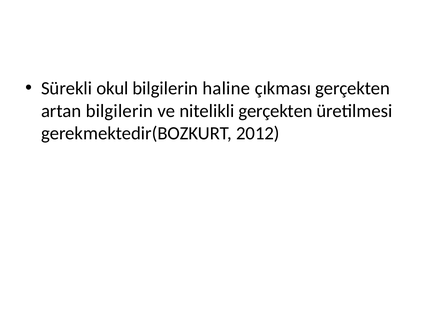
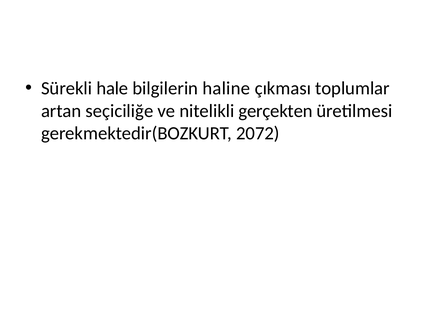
okul: okul -> hale
çıkması gerçekten: gerçekten -> toplumlar
artan bilgilerin: bilgilerin -> seçiciliğe
2012: 2012 -> 2072
